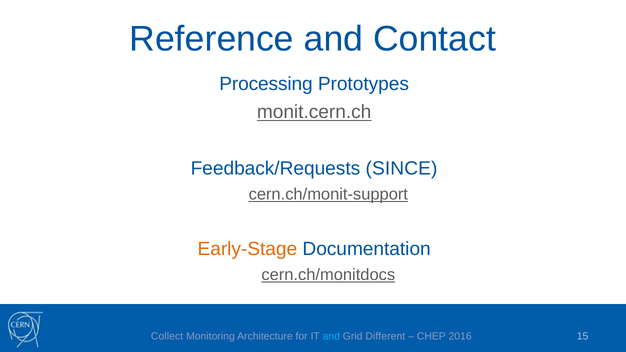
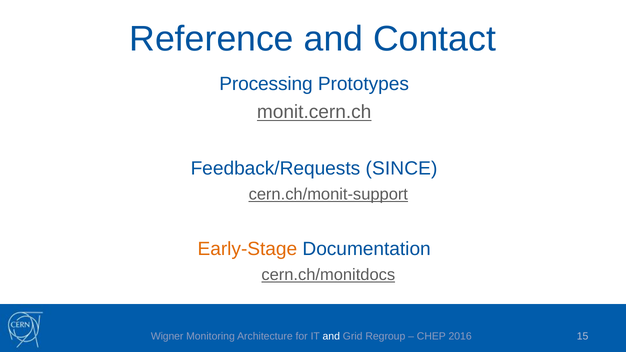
Collect: Collect -> Wigner
and at (331, 336) colour: light blue -> white
Different: Different -> Regroup
